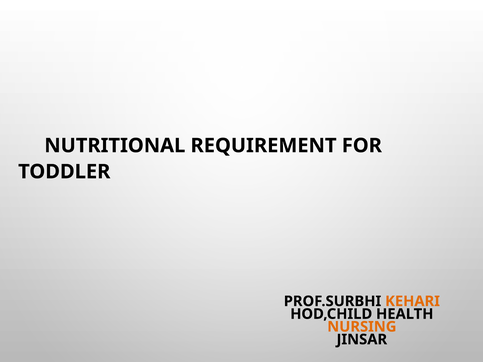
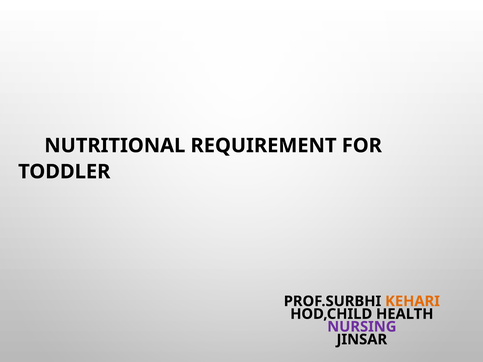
NURSING colour: orange -> purple
